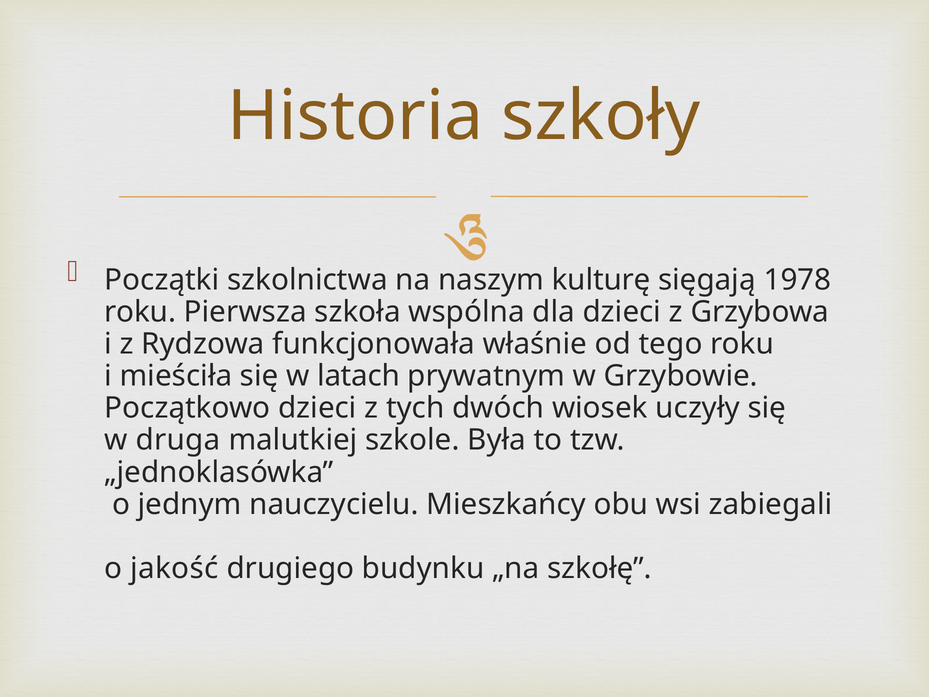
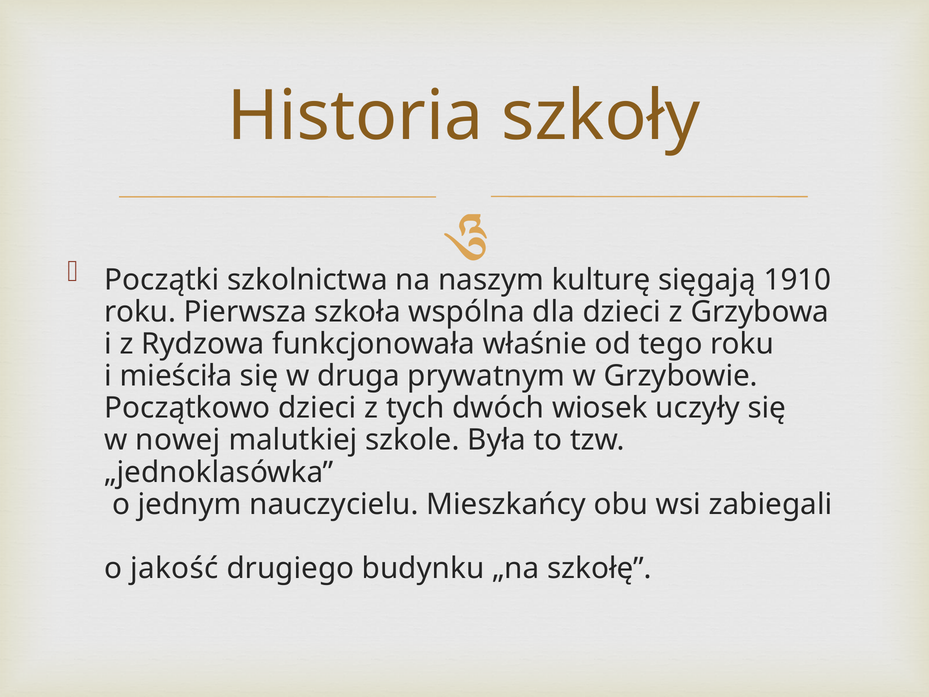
1978: 1978 -> 1910
latach: latach -> druga
druga: druga -> nowej
